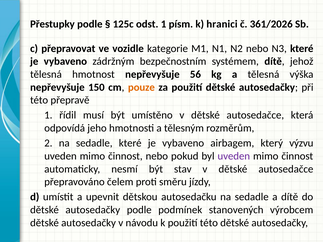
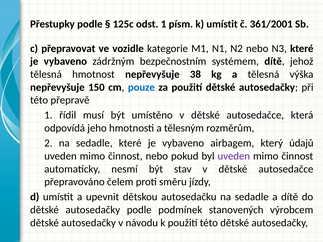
k hranici: hranici -> umístit
361/2026: 361/2026 -> 361/2001
56: 56 -> 38
pouze colour: orange -> blue
výzvu: výzvu -> údajů
